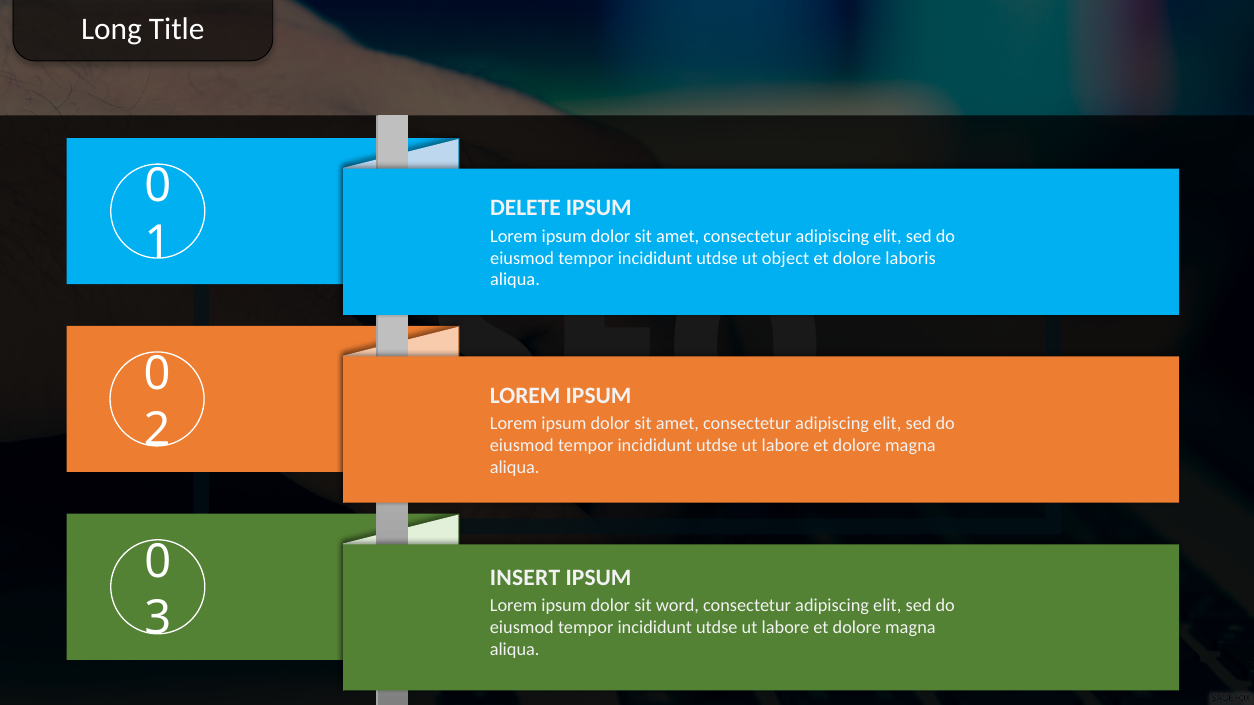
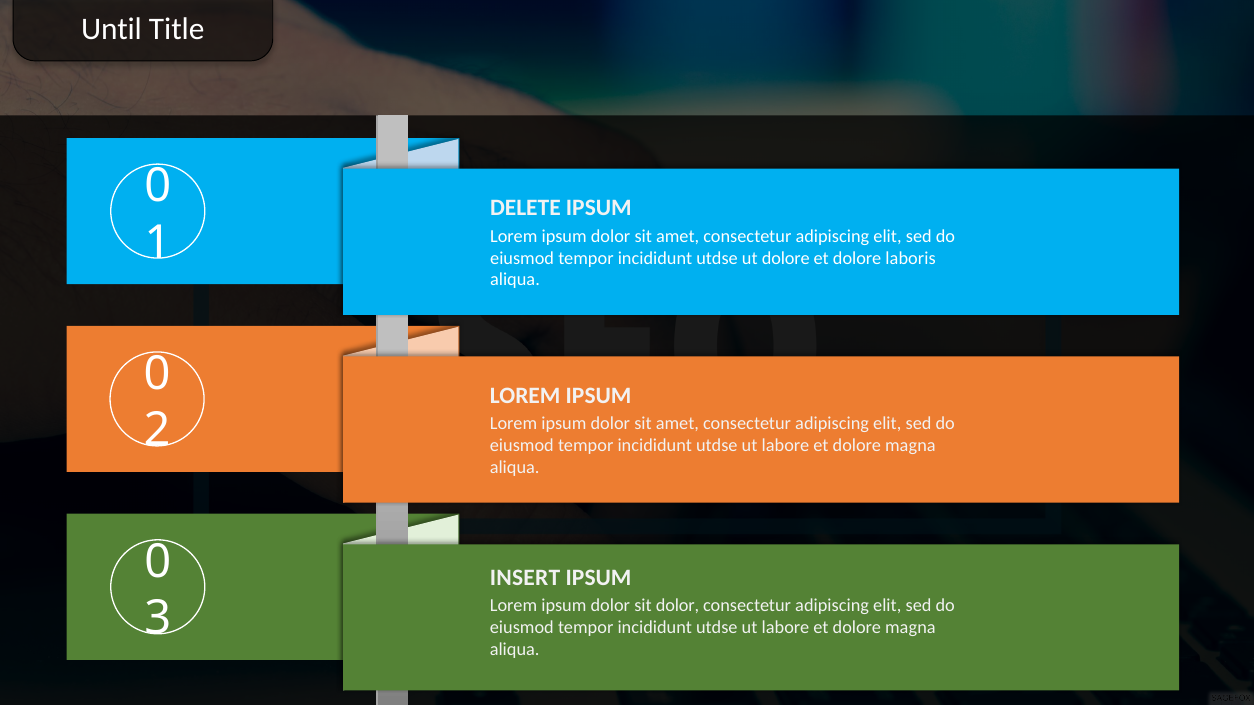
Long: Long -> Until
ut object: object -> dolore
sit word: word -> dolor
